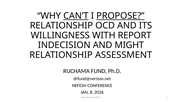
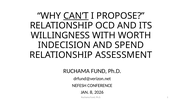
PROPOSE underline: present -> none
REPORT: REPORT -> WORTH
MIGHT: MIGHT -> SPEND
